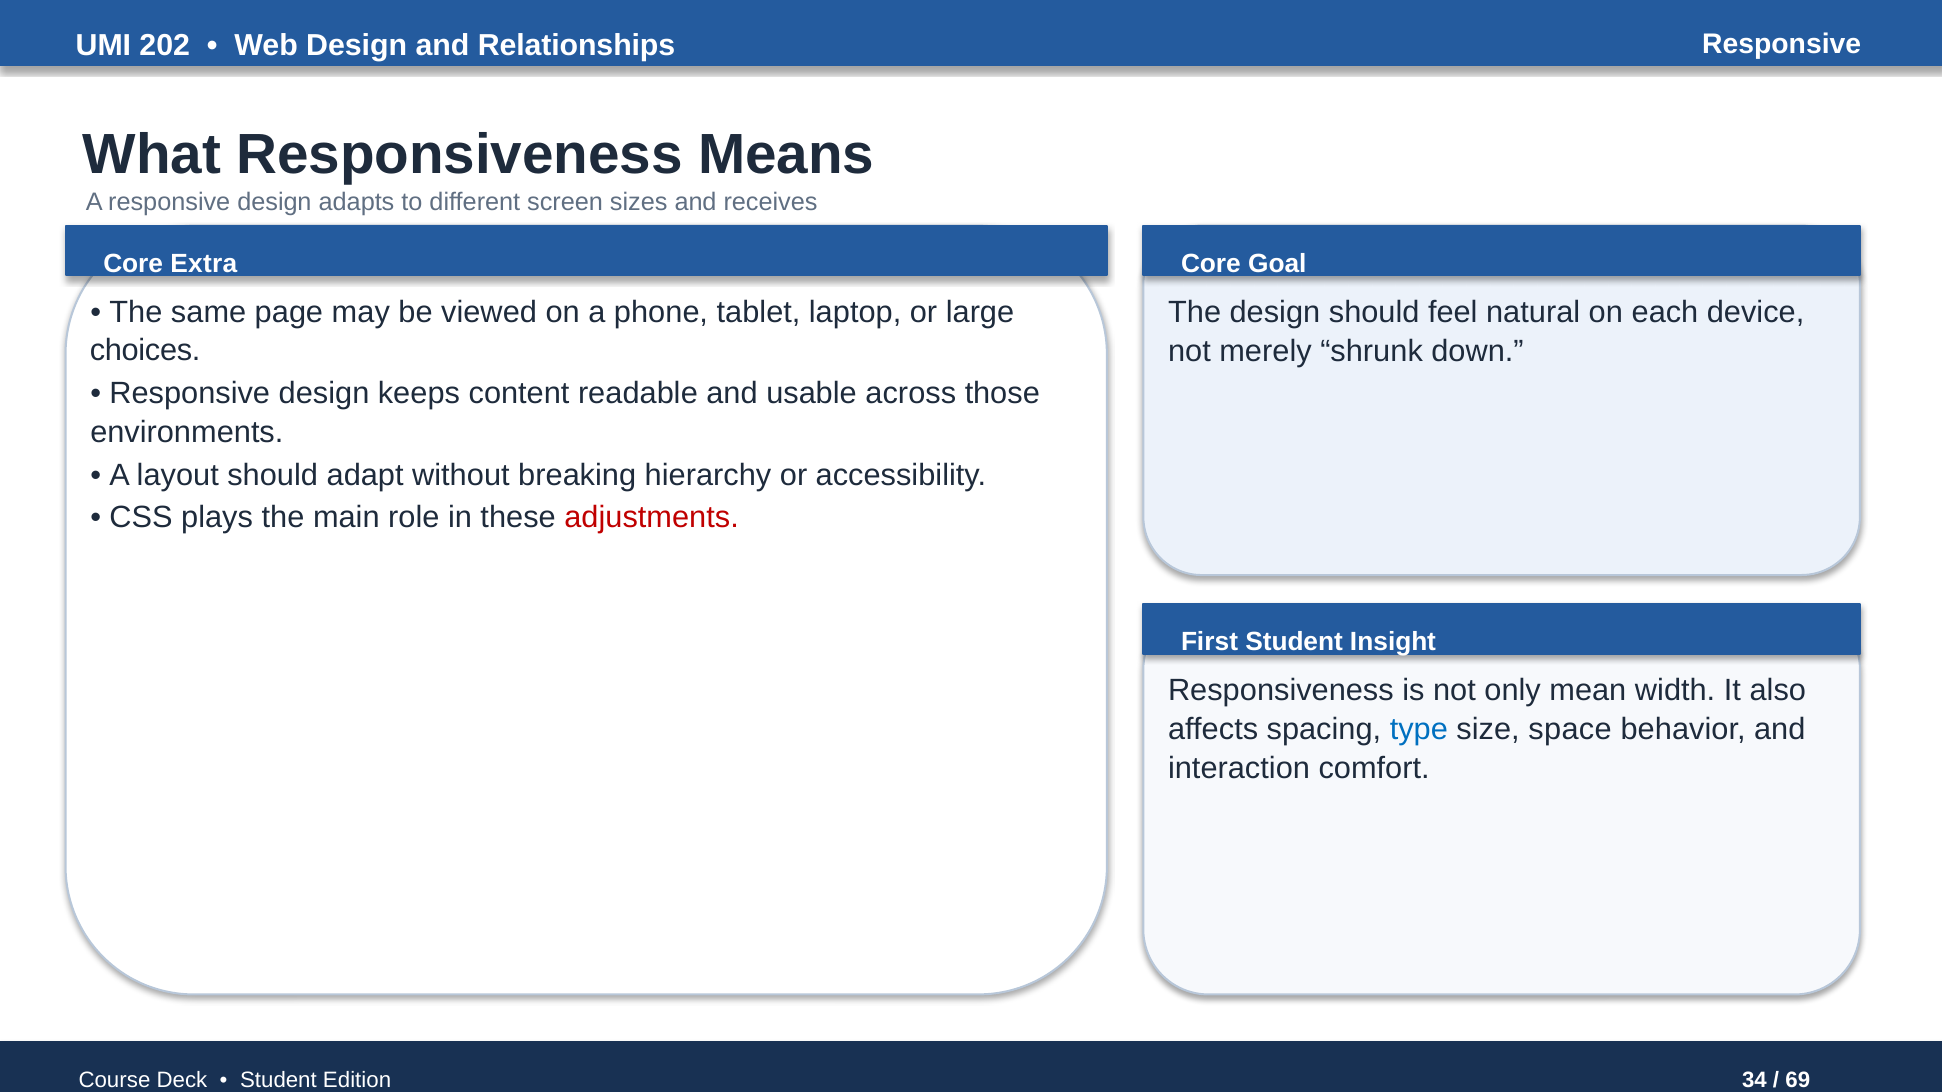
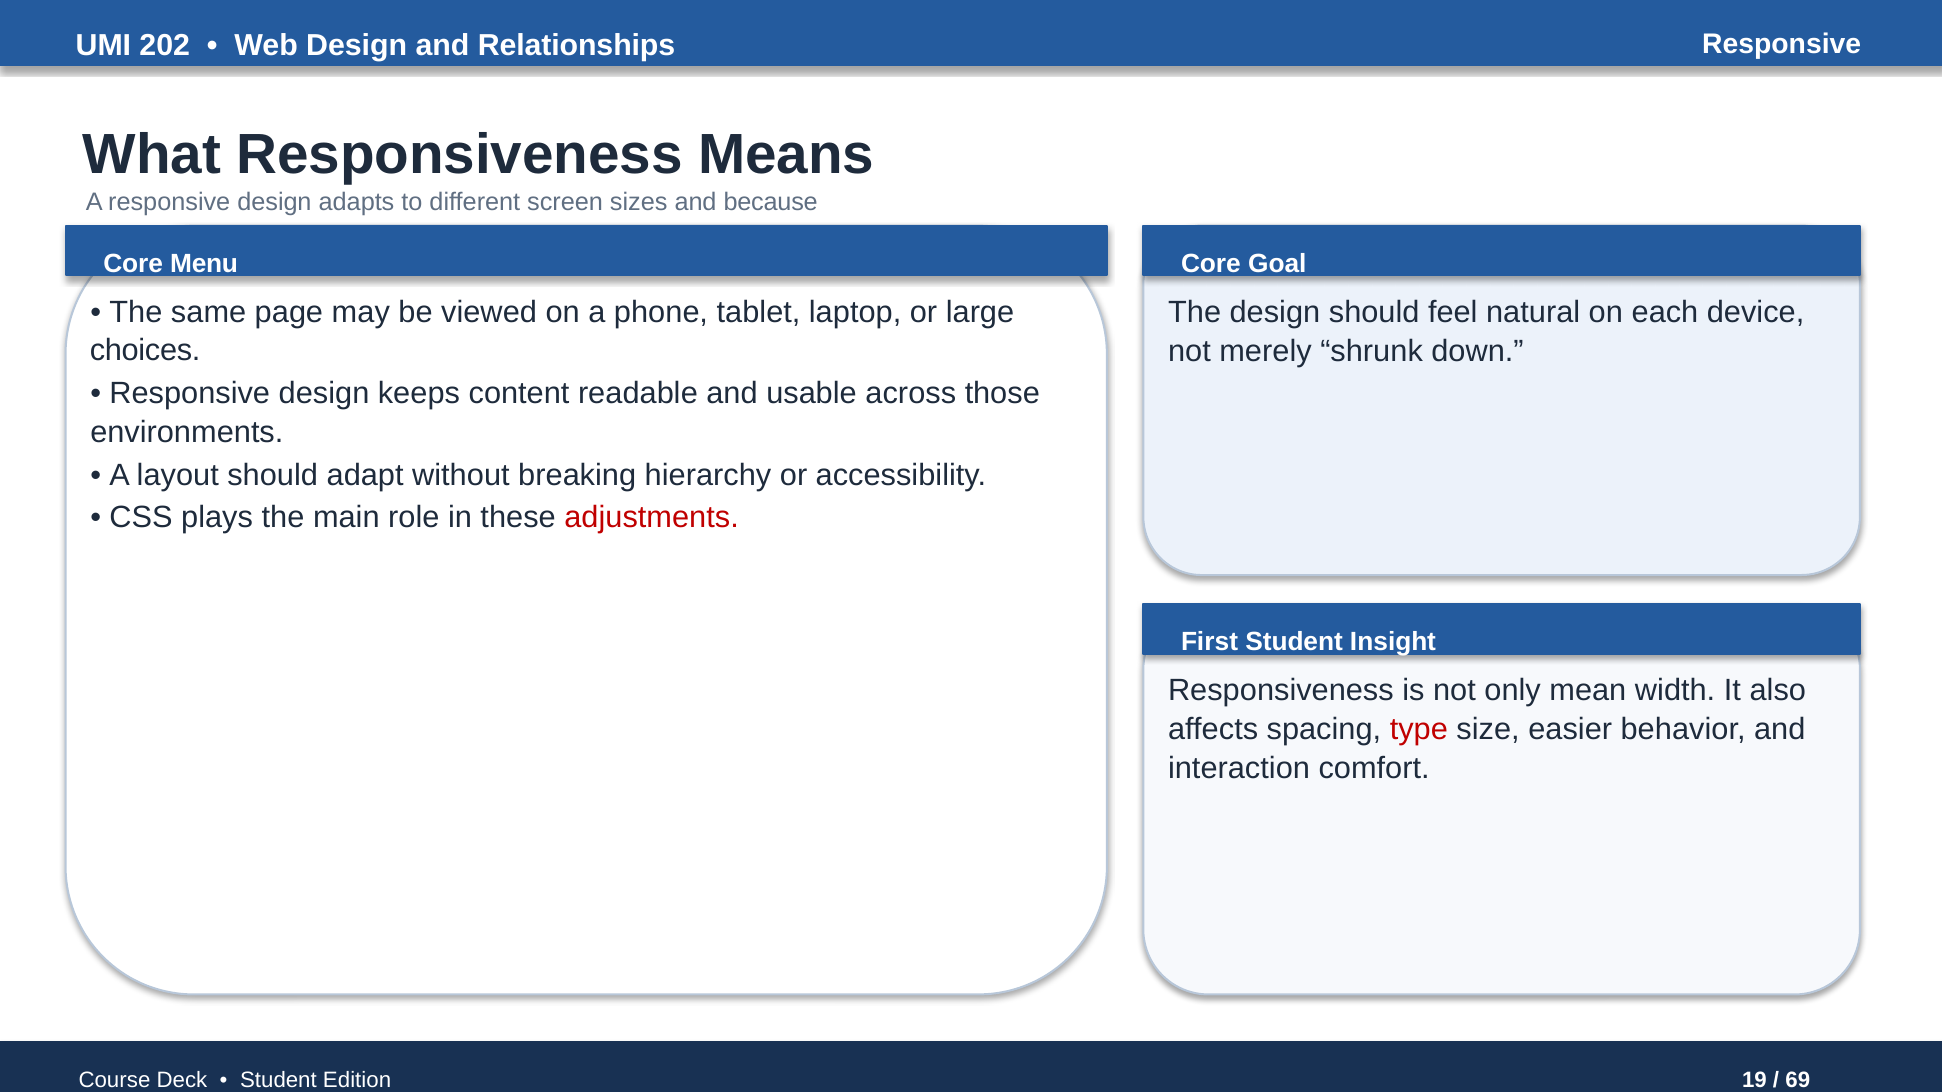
receives: receives -> because
Extra: Extra -> Menu
type colour: blue -> red
space: space -> easier
34: 34 -> 19
